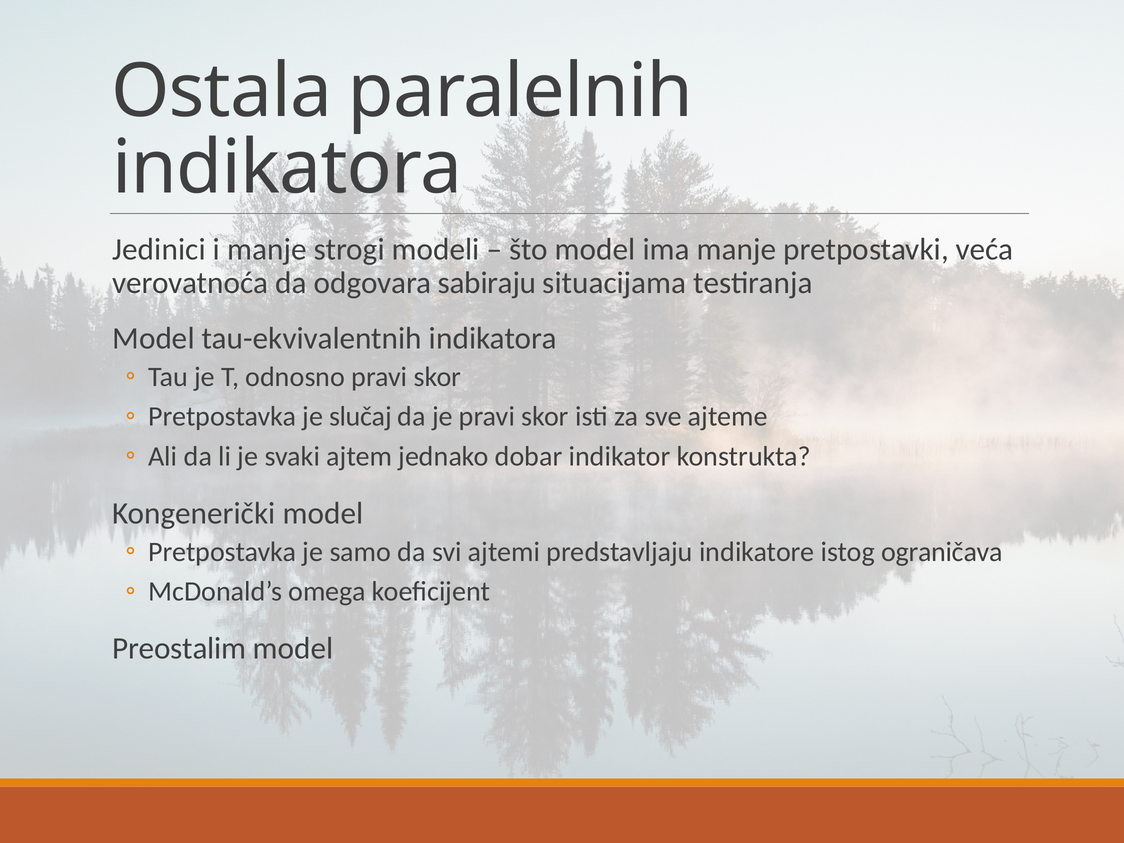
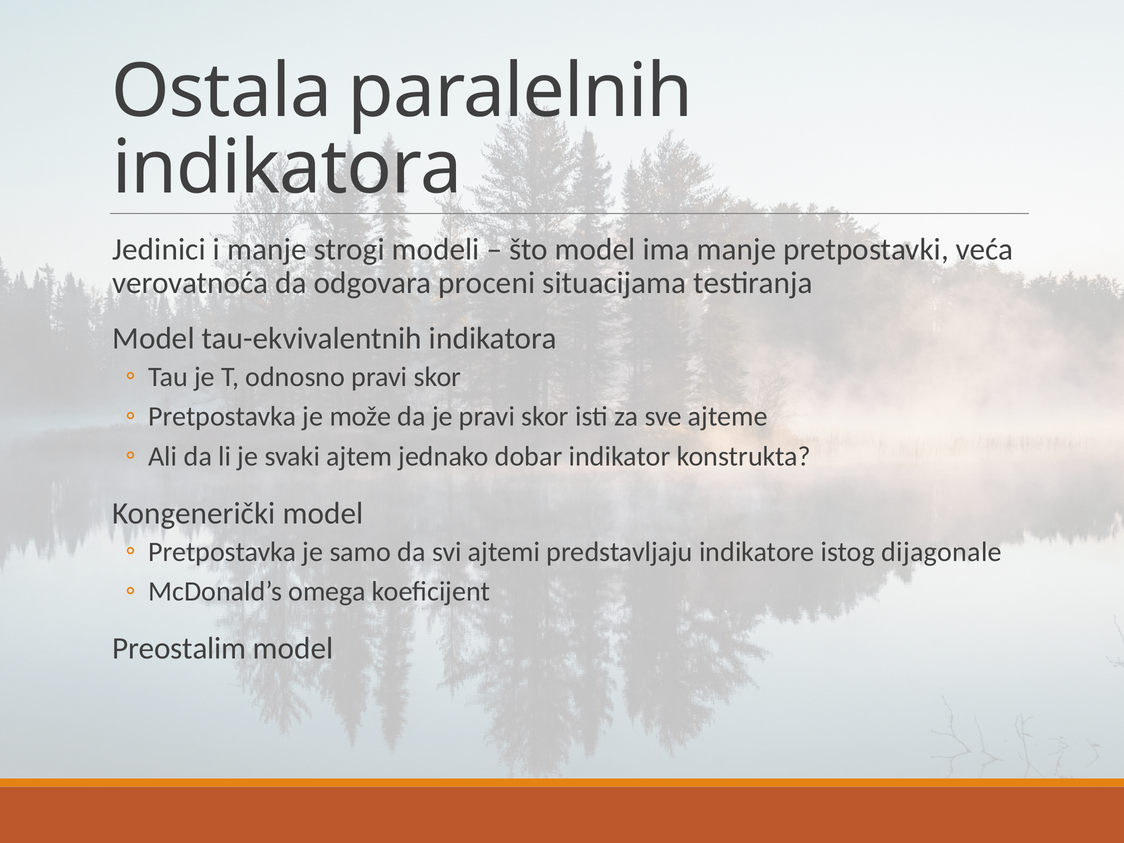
sabiraju: sabiraju -> proceni
slučaj: slučaj -> može
ograničava: ograničava -> dijagonale
